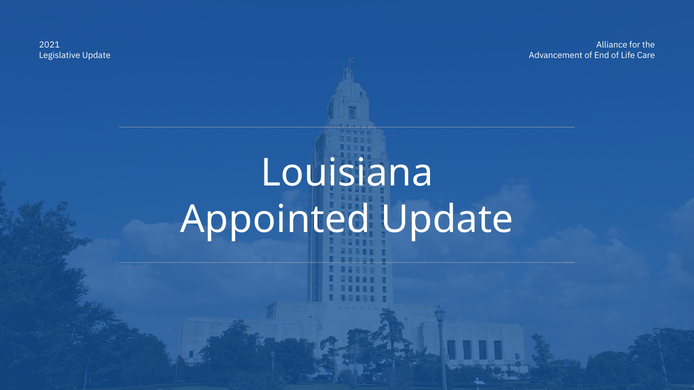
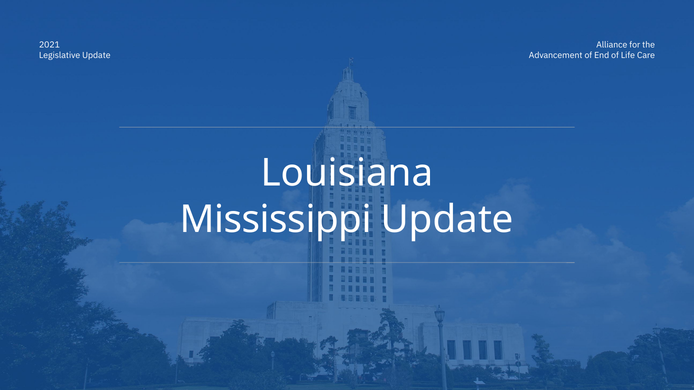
Appointed: Appointed -> Mississippi
